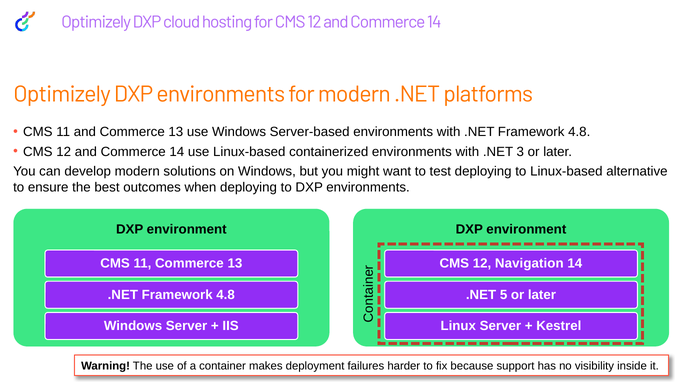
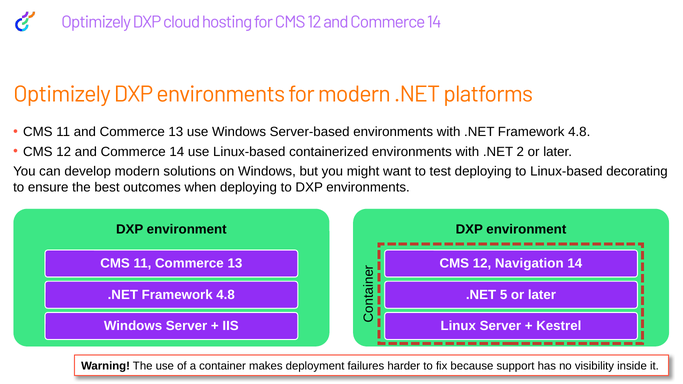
3: 3 -> 2
alternative: alternative -> decorating
